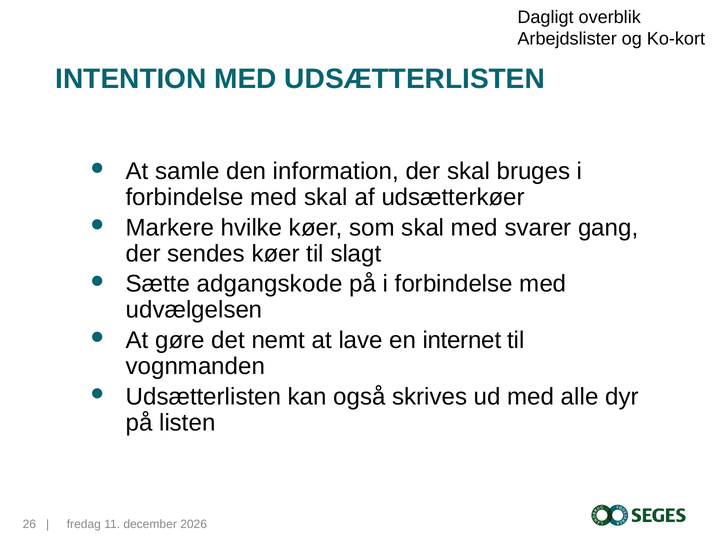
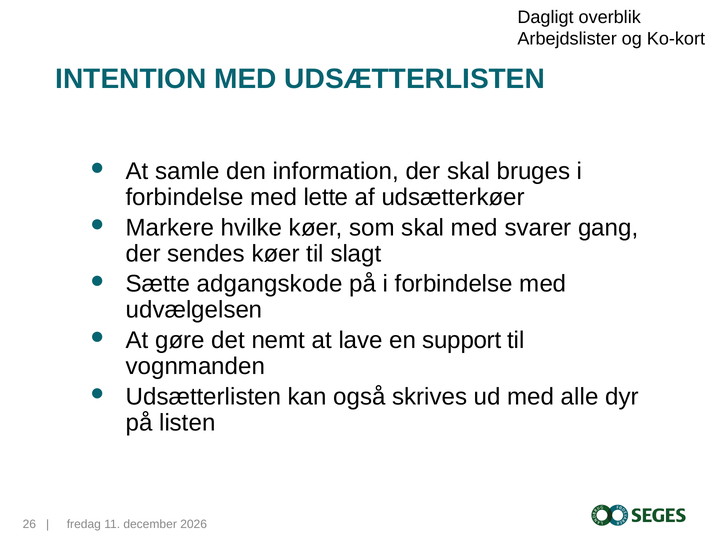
med skal: skal -> lette
internet: internet -> support
